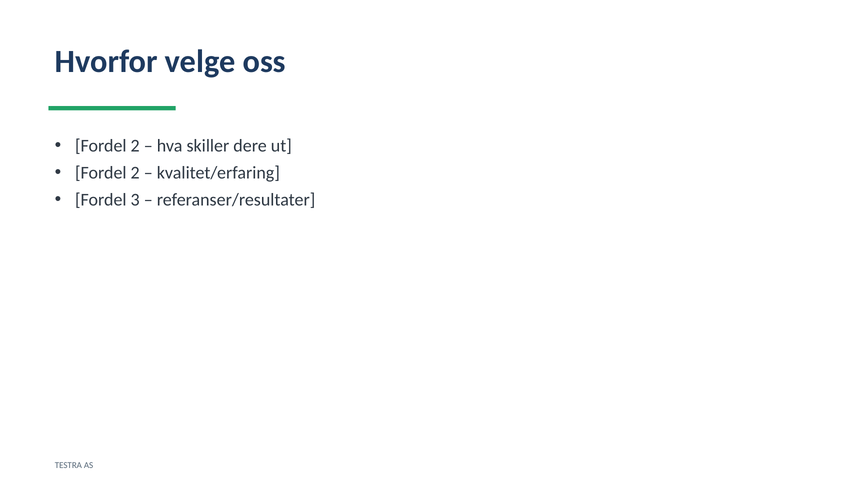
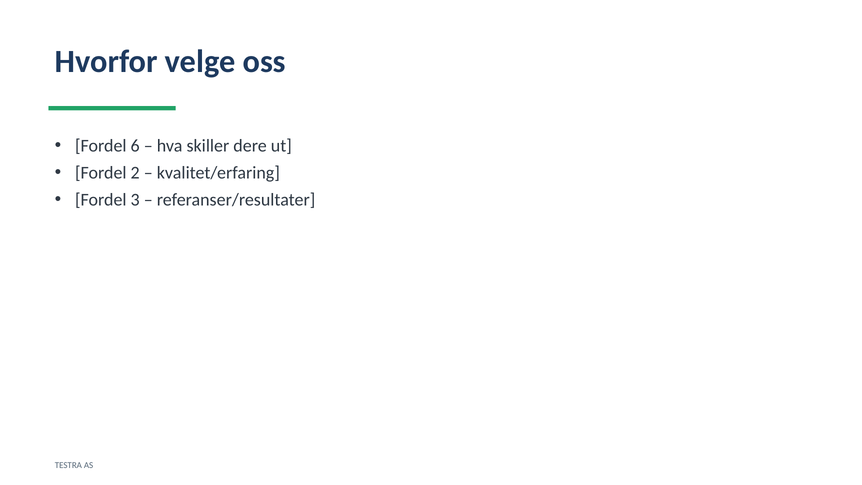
2 at (135, 146): 2 -> 6
